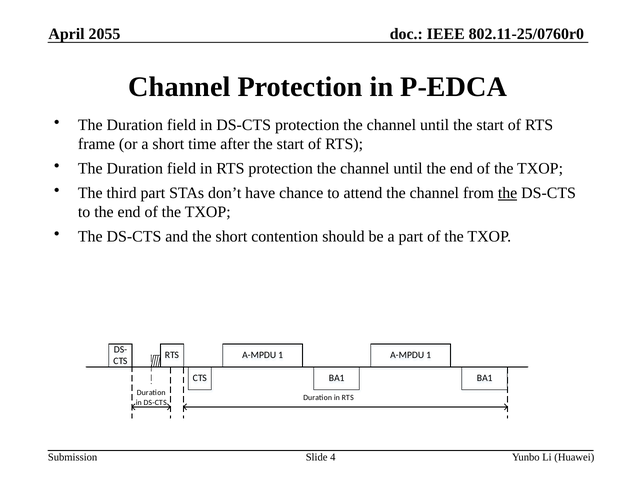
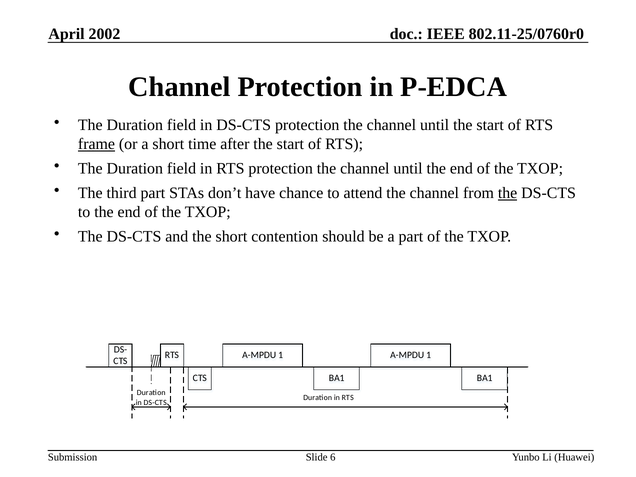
2055: 2055 -> 2002
frame underline: none -> present
4: 4 -> 6
